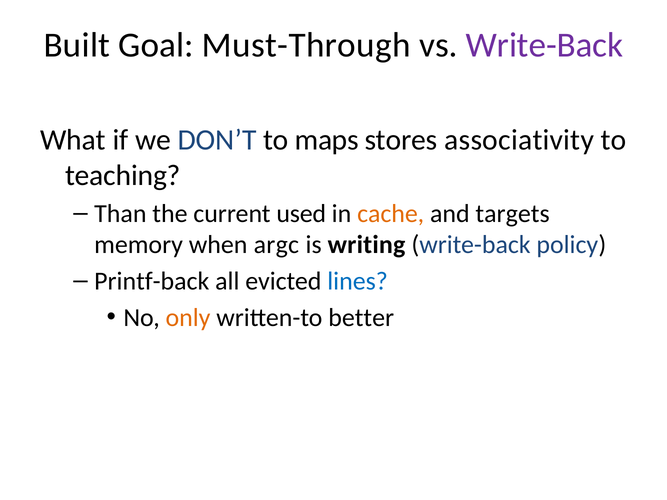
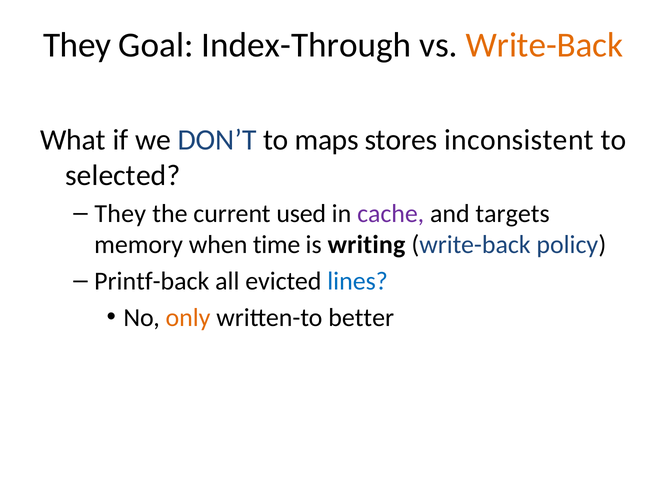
Built at (77, 45): Built -> They
Must-Through: Must-Through -> Index-Through
Write-Back at (544, 45) colour: purple -> orange
associativity: associativity -> inconsistent
teaching: teaching -> selected
Than at (120, 214): Than -> They
cache colour: orange -> purple
argc: argc -> time
